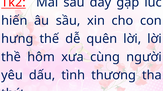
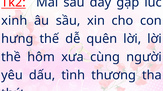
hiến: hiến -> xinh
